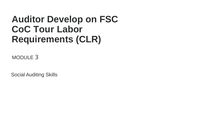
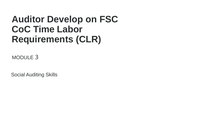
Tour: Tour -> Time
